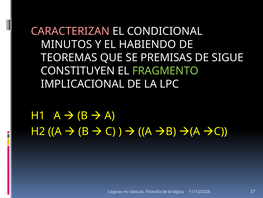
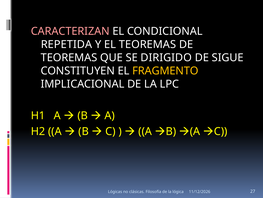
MINUTOS: MINUTOS -> REPETIDA
EL HABIENDO: HABIENDO -> TEOREMAS
PREMISAS: PREMISAS -> DIRIGIDO
FRAGMENTO colour: light green -> yellow
